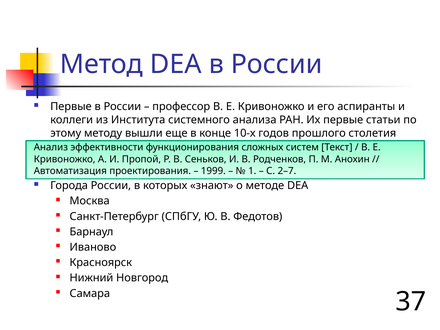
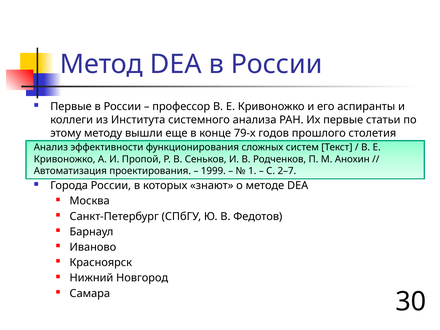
10-х: 10-х -> 79-х
37: 37 -> 30
